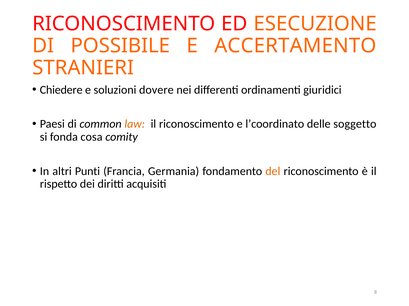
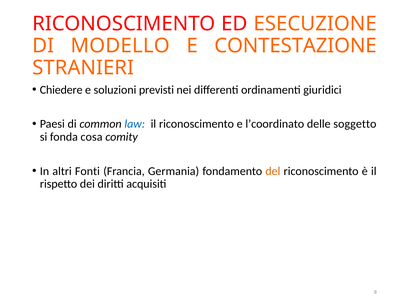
POSSIBILE: POSSIBILE -> MODELLO
ACCERTAMENTO: ACCERTAMENTO -> CONTESTAZIONE
dovere: dovere -> previsti
law colour: orange -> blue
Punti: Punti -> Fonti
